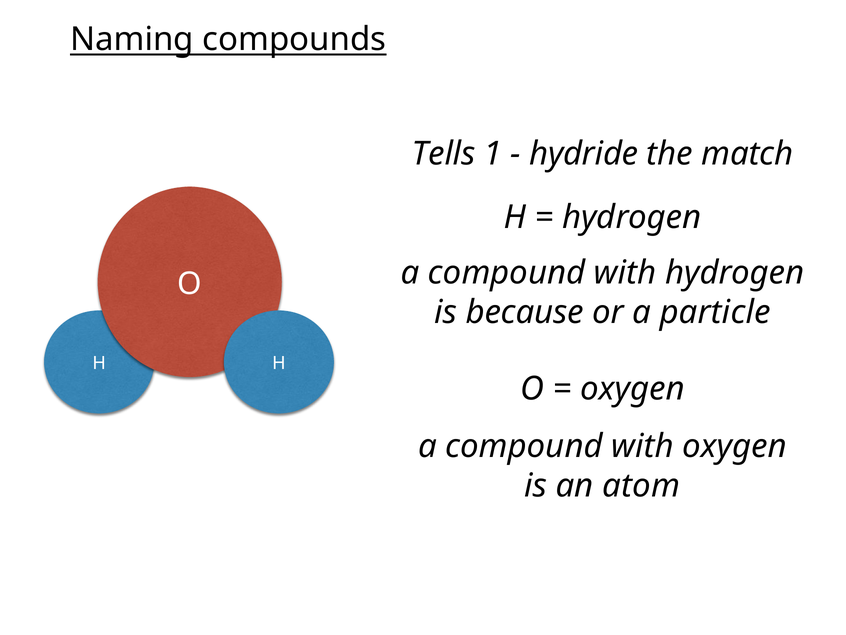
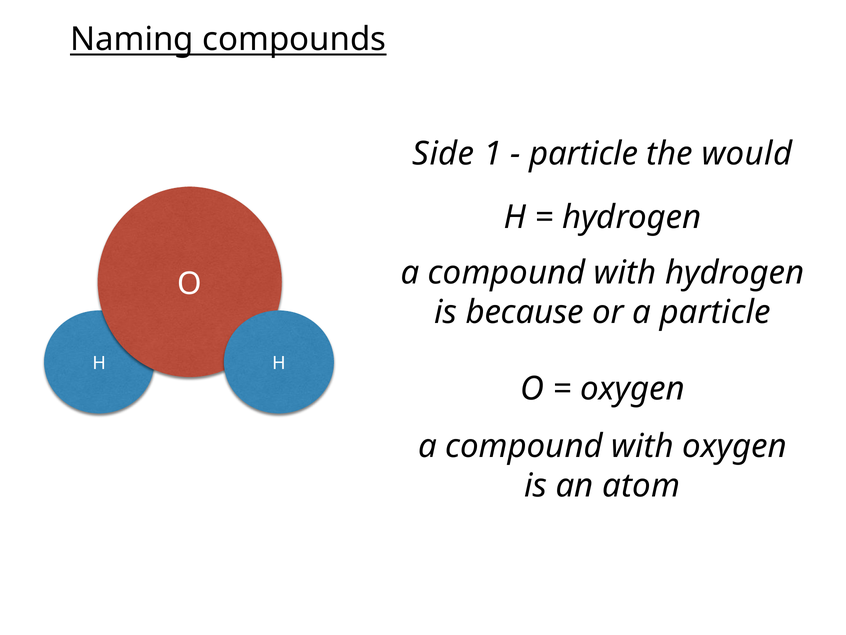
Tells: Tells -> Side
hydride at (584, 154): hydride -> particle
match: match -> would
